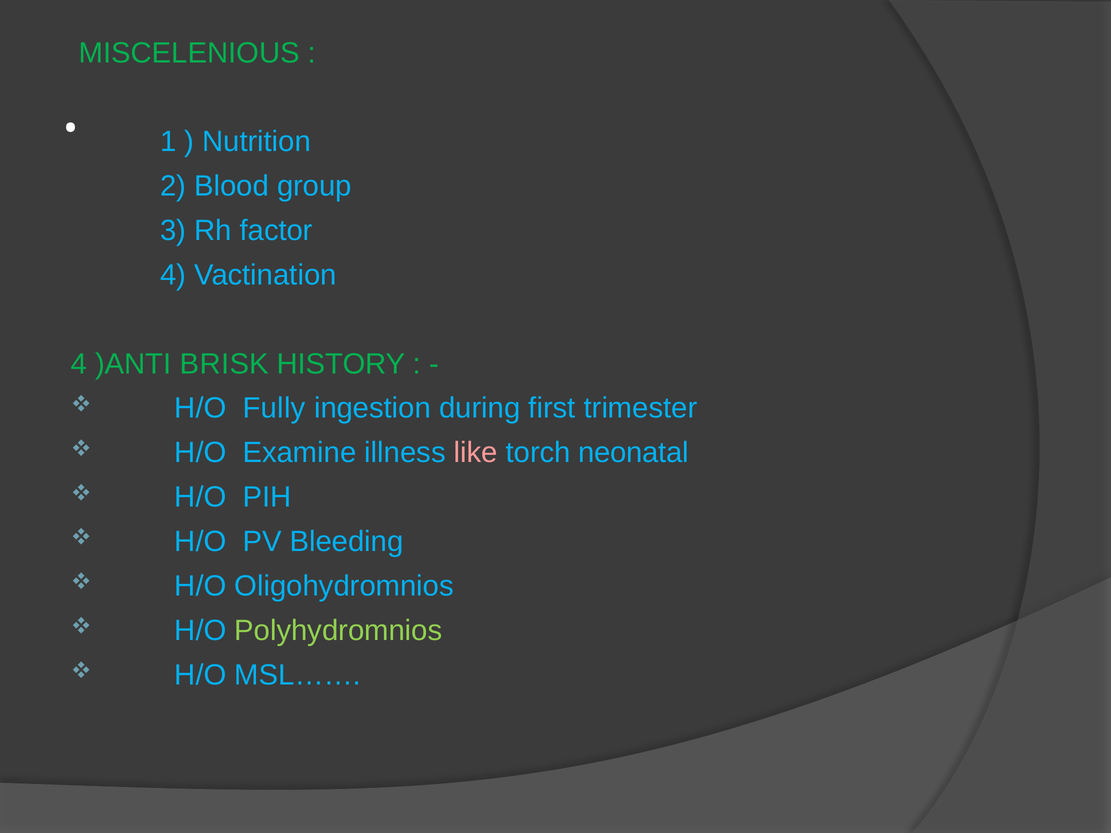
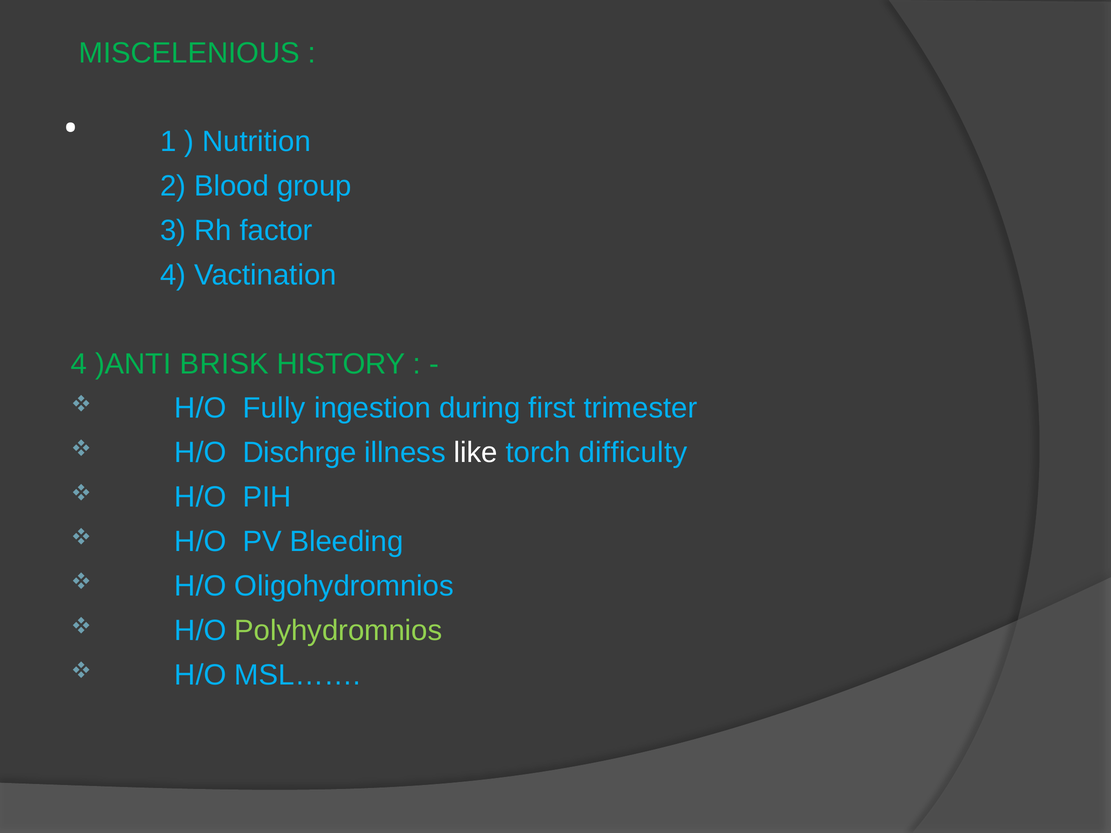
Examine: Examine -> Dischrge
like colour: pink -> white
neonatal: neonatal -> difficulty
